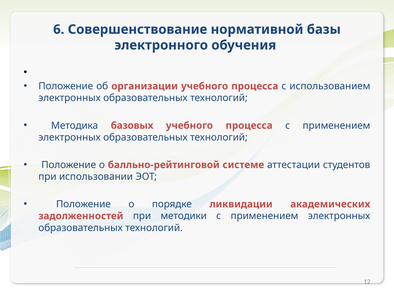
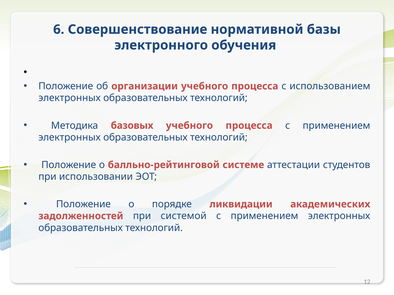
методики: методики -> системой
